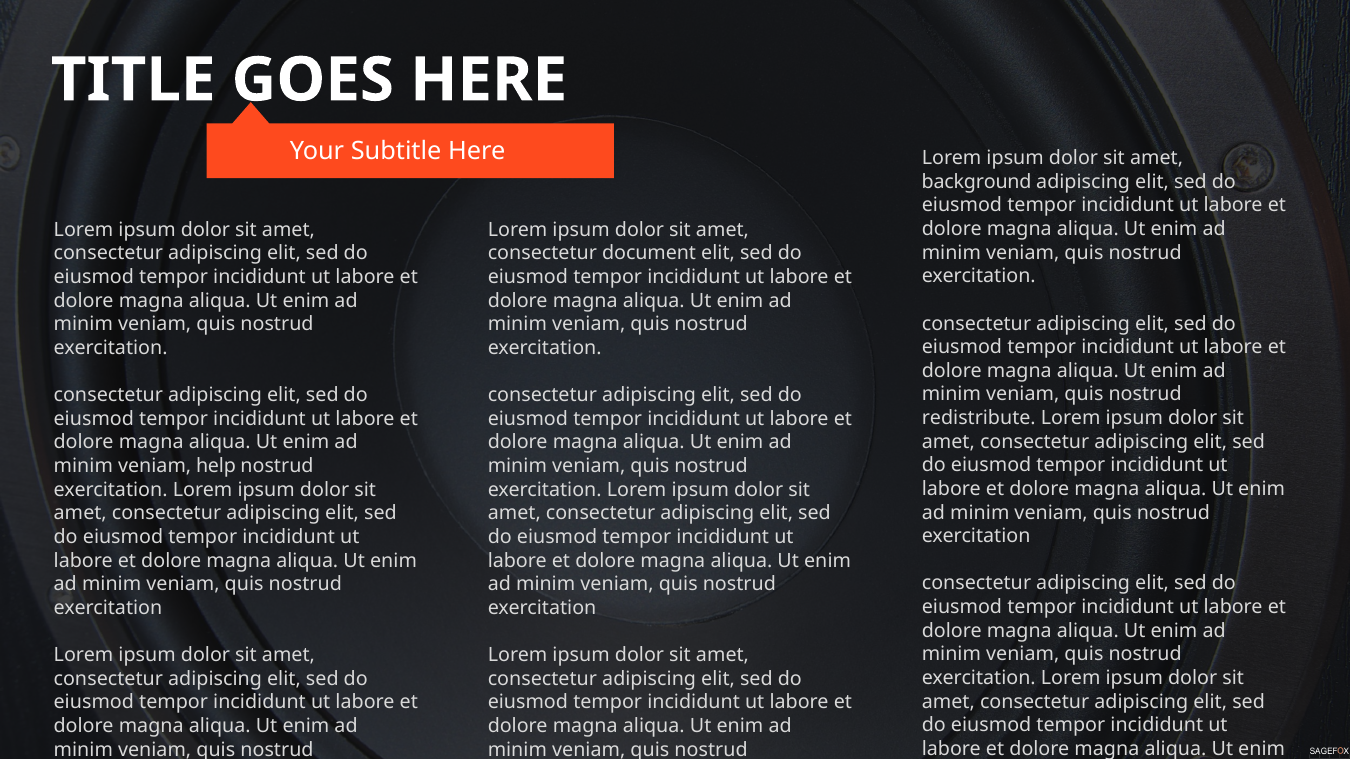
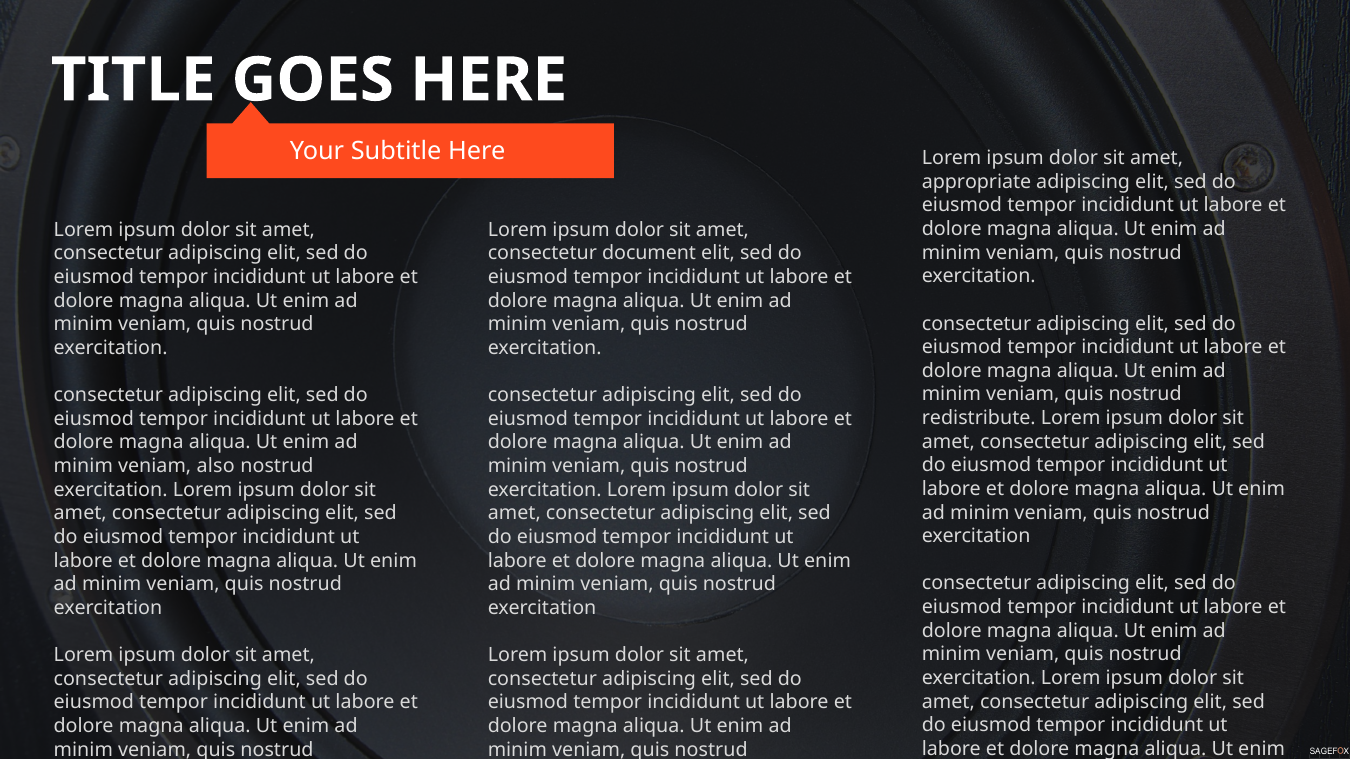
background: background -> appropriate
help: help -> also
